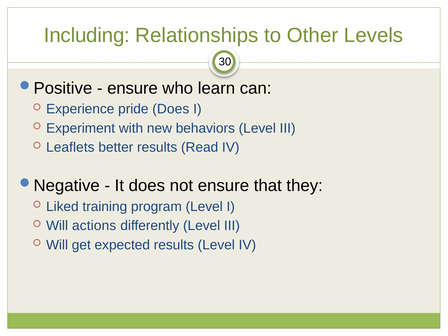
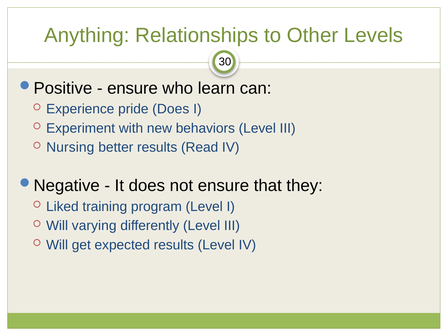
Including: Including -> Anything
Leaflets: Leaflets -> Nursing
actions: actions -> varying
